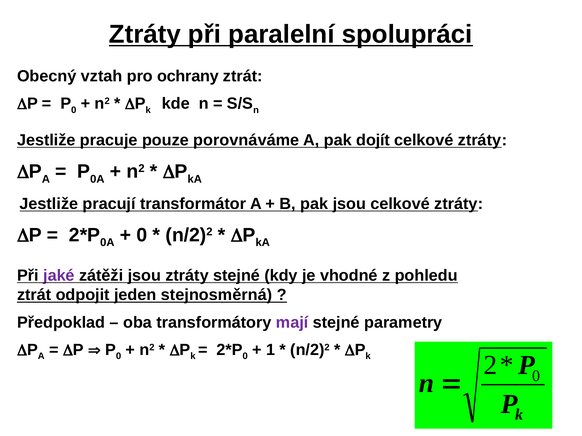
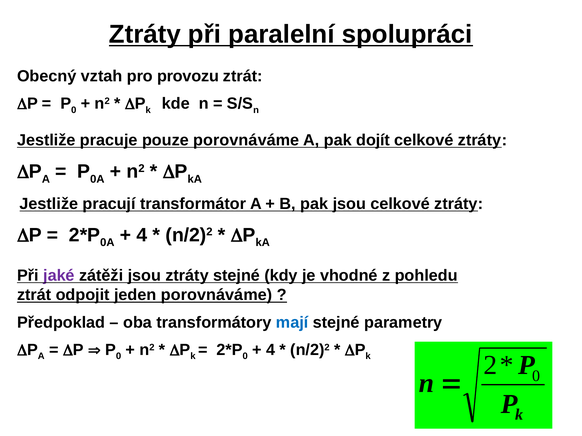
ochrany: ochrany -> provozu
0 at (142, 235): 0 -> 4
jeden stejnosměrná: stejnosměrná -> porovnáváme
mají colour: purple -> blue
1 at (271, 350): 1 -> 4
